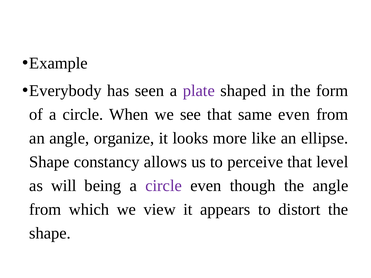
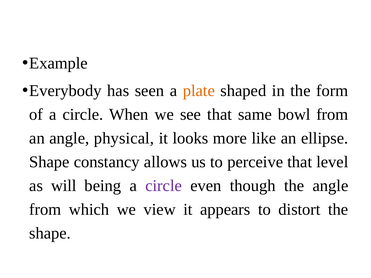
plate colour: purple -> orange
same even: even -> bowl
organize: organize -> physical
